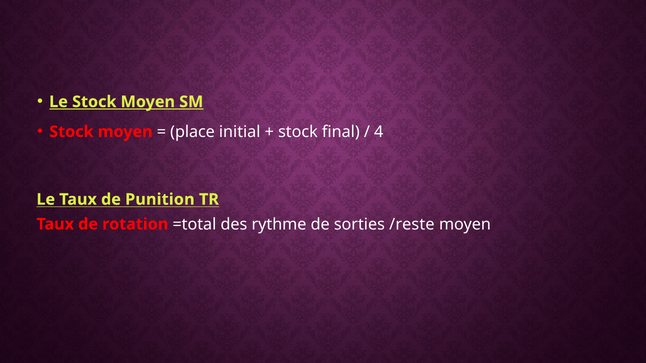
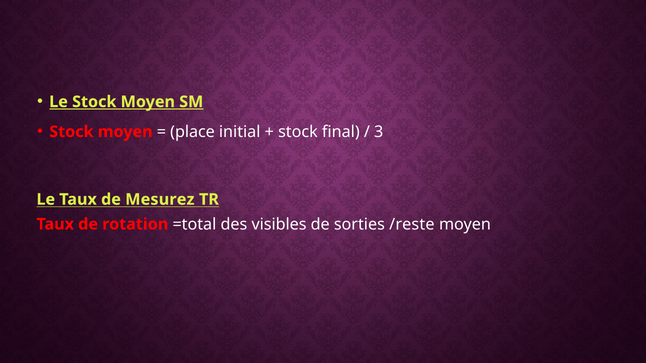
4: 4 -> 3
Punition: Punition -> Mesurez
rythme: rythme -> visibles
